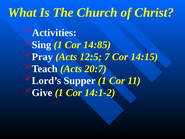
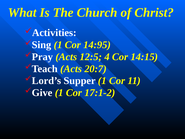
14:85: 14:85 -> 14:95
7: 7 -> 4
14:1-2: 14:1-2 -> 17:1-2
